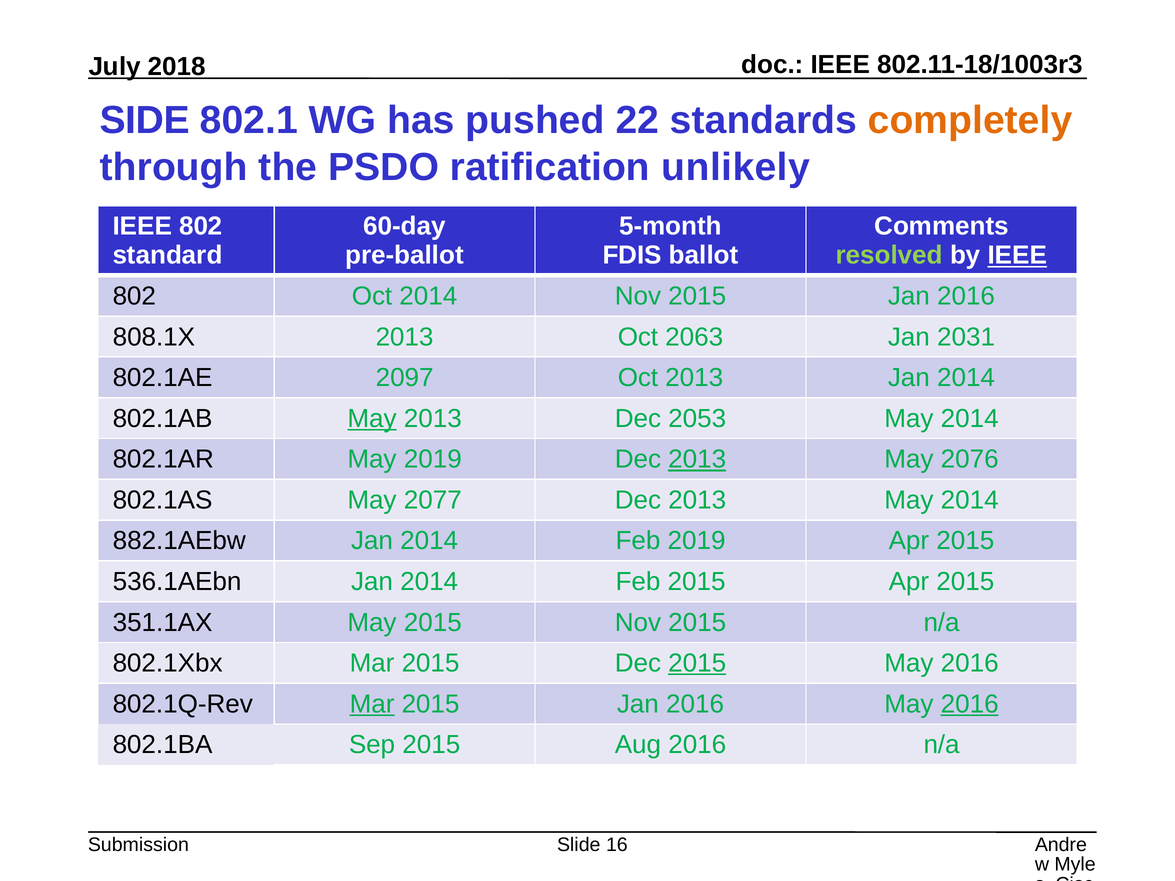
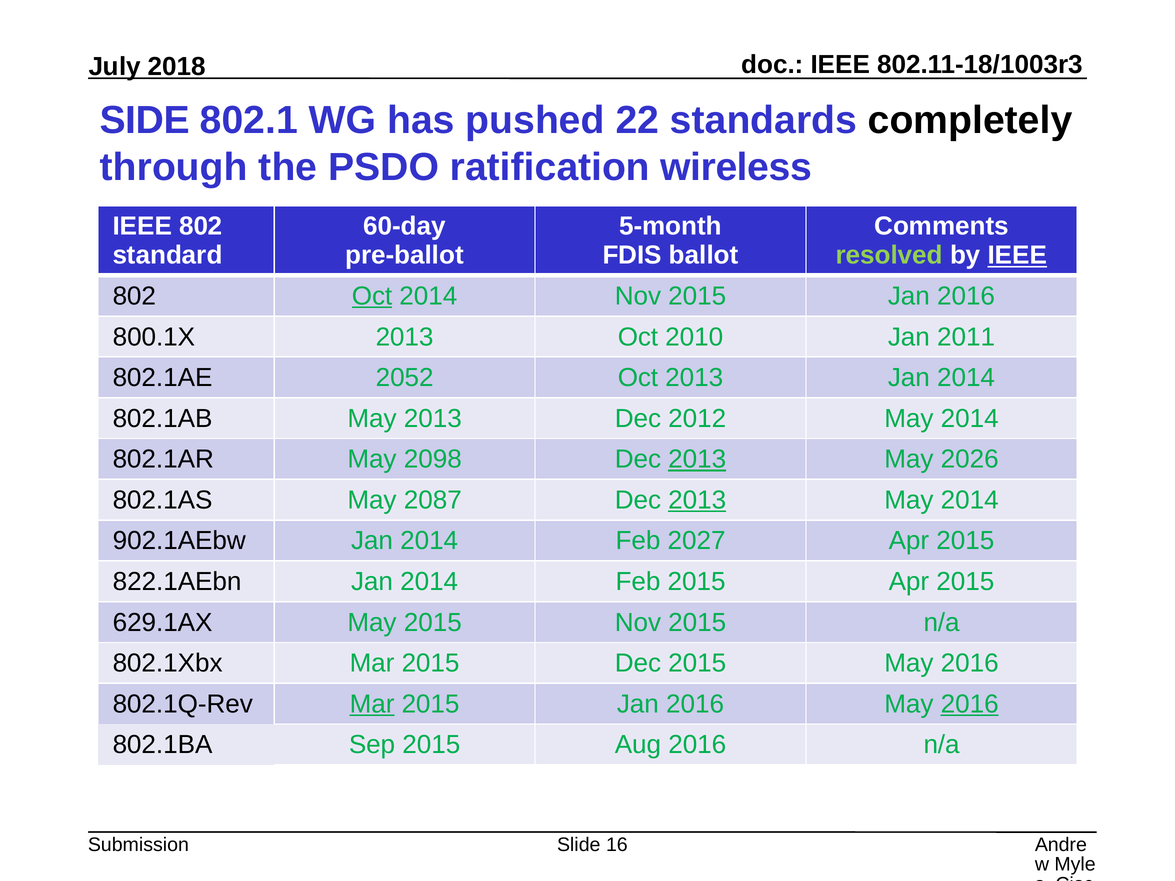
completely colour: orange -> black
unlikely: unlikely -> wireless
Oct at (372, 296) underline: none -> present
808.1X: 808.1X -> 800.1X
2063: 2063 -> 2010
2031: 2031 -> 2011
2097: 2097 -> 2052
May at (372, 419) underline: present -> none
2053: 2053 -> 2012
May 2019: 2019 -> 2098
2076: 2076 -> 2026
2077: 2077 -> 2087
2013 at (697, 500) underline: none -> present
882.1AEbw: 882.1AEbw -> 902.1AEbw
Feb 2019: 2019 -> 2027
536.1AEbn: 536.1AEbn -> 822.1AEbn
351.1AX: 351.1AX -> 629.1AX
2015 at (697, 663) underline: present -> none
